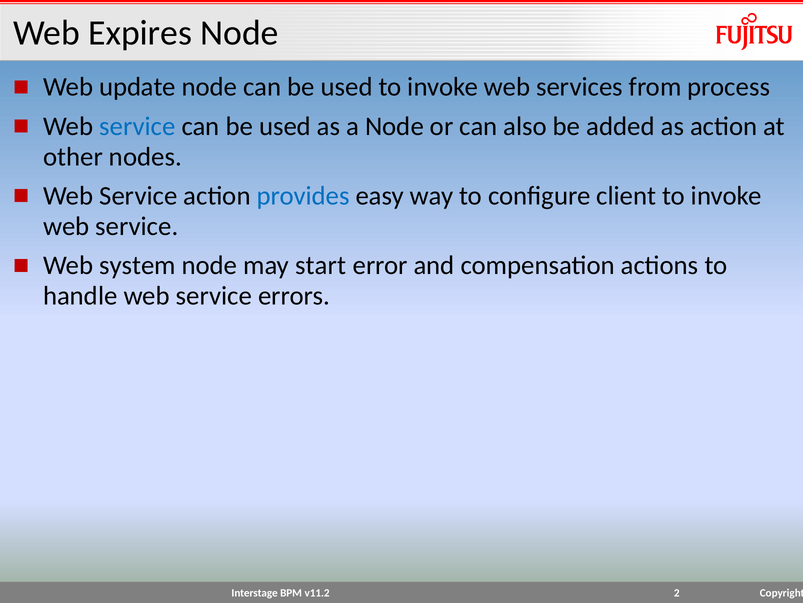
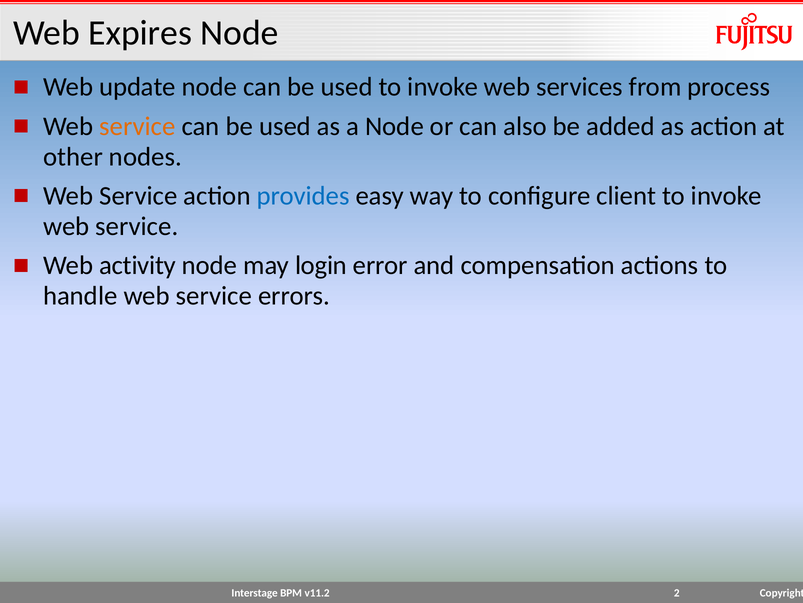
service at (137, 126) colour: blue -> orange
system: system -> activity
start: start -> login
